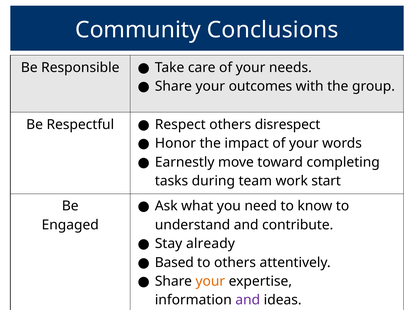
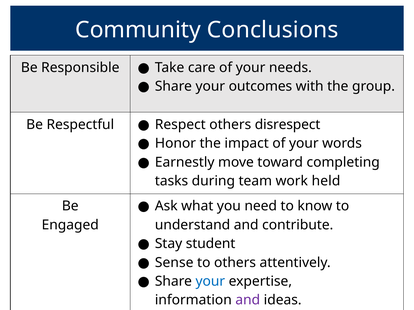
start: start -> held
already: already -> student
Based: Based -> Sense
your at (210, 282) colour: orange -> blue
